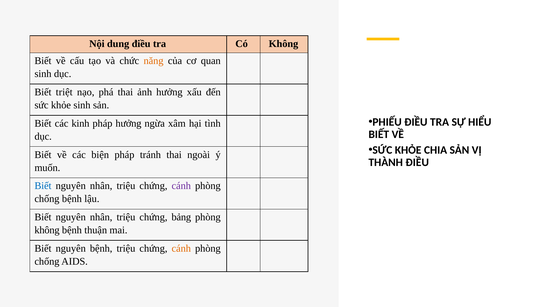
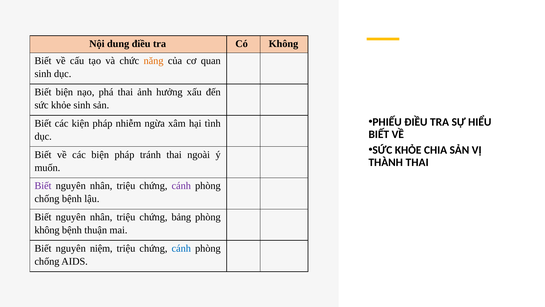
Biết triệt: triệt -> biện
kinh: kinh -> kiện
pháp hưởng: hưởng -> nhiễm
THÀNH ĐIỀU: ĐIỀU -> THAI
Biết at (43, 186) colour: blue -> purple
nguyên bệnh: bệnh -> niệm
cánh at (181, 248) colour: orange -> blue
